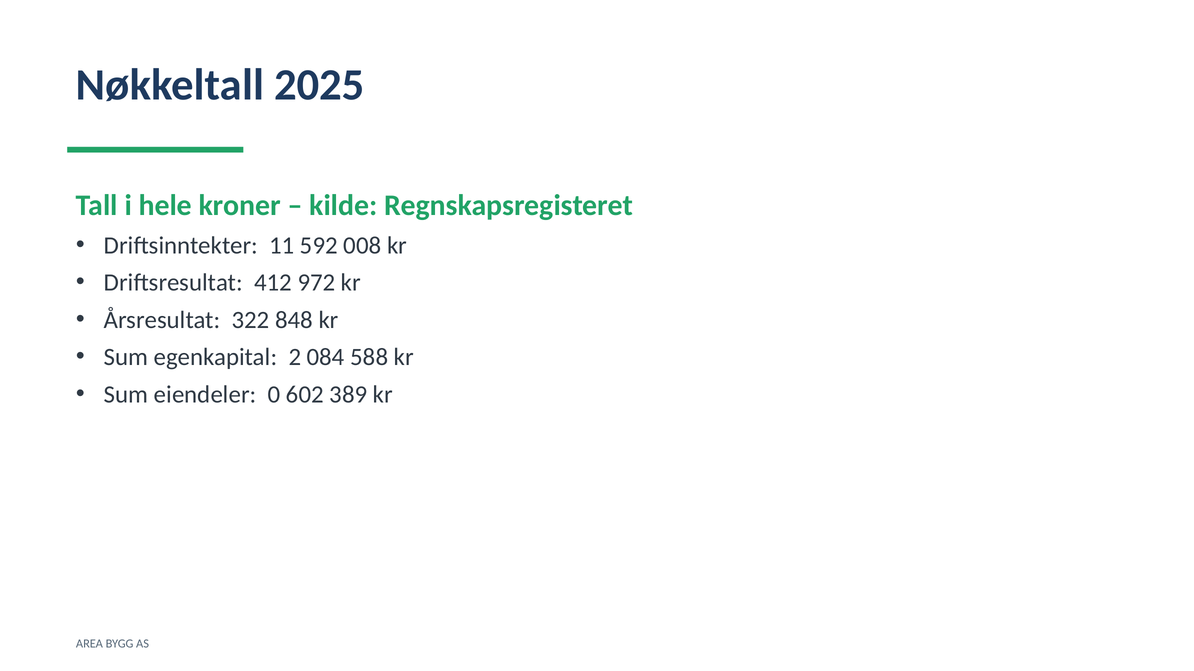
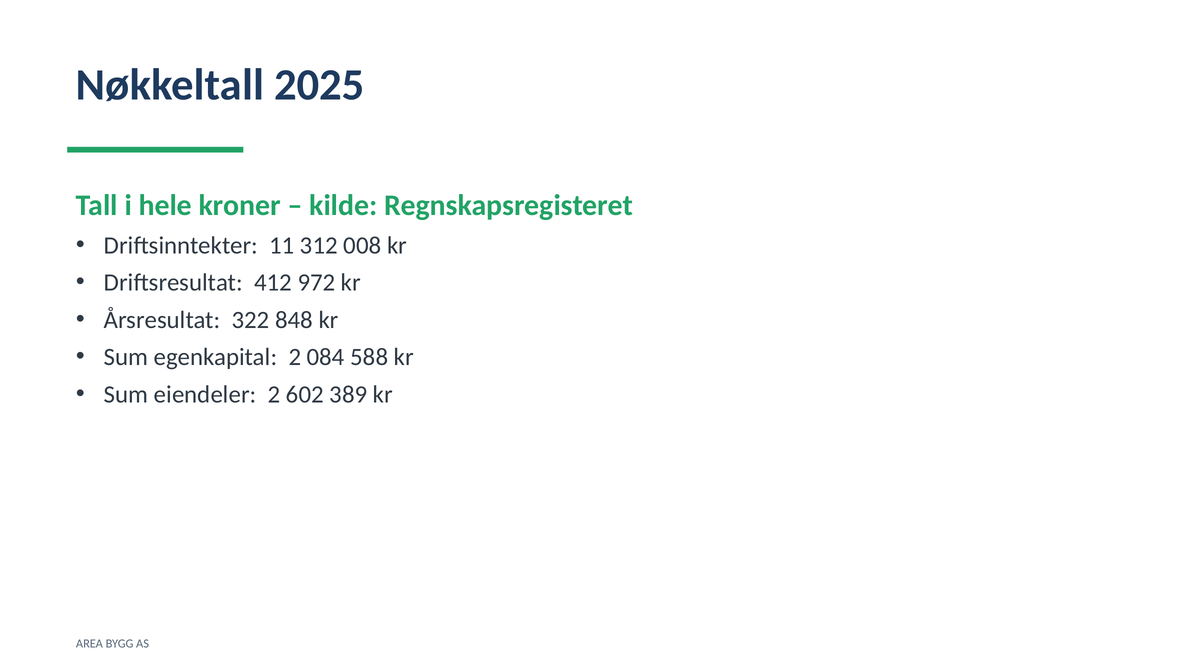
592: 592 -> 312
eiendeler 0: 0 -> 2
